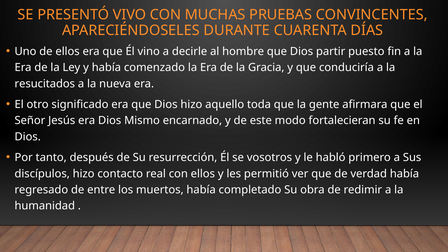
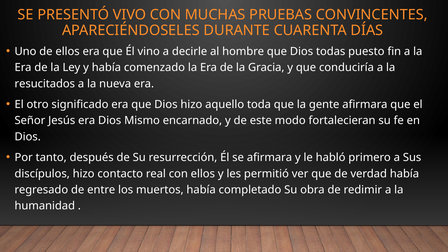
partir: partir -> todas
se vosotros: vosotros -> afirmara
